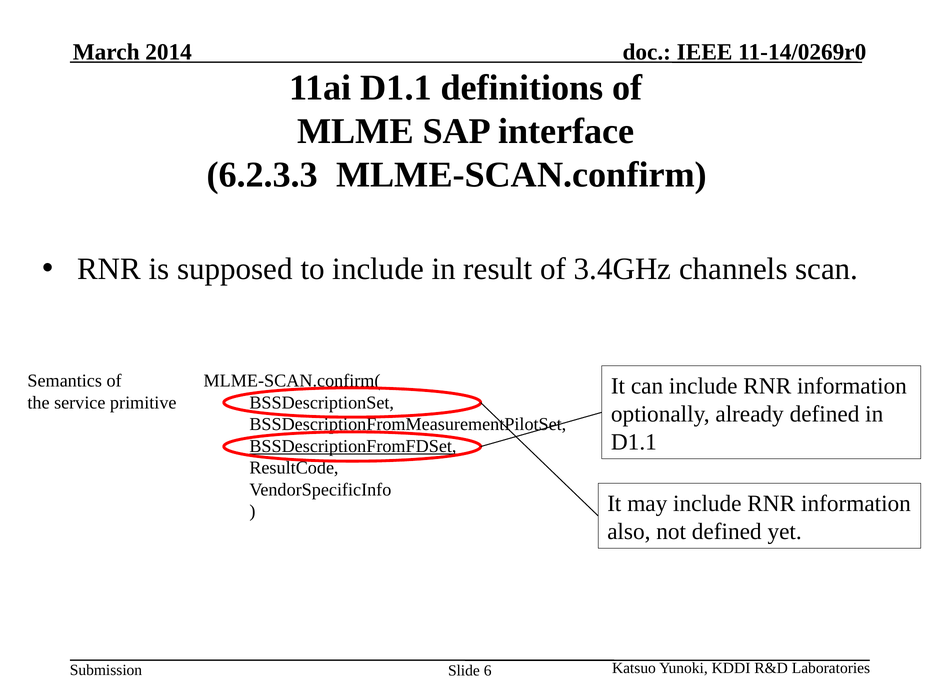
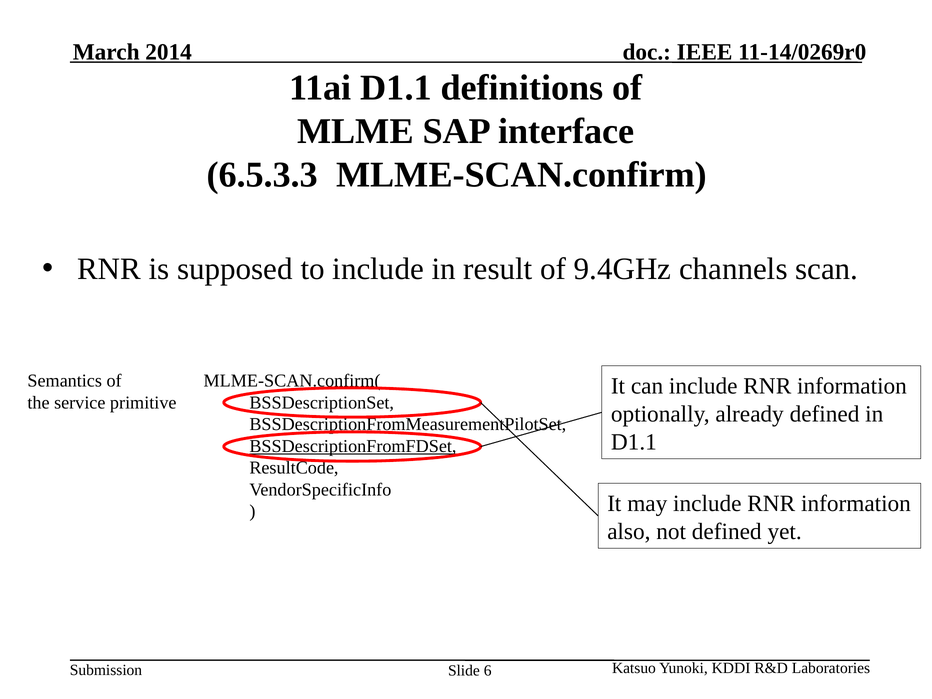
6.2.3.3: 6.2.3.3 -> 6.5.3.3
3.4GHz: 3.4GHz -> 9.4GHz
